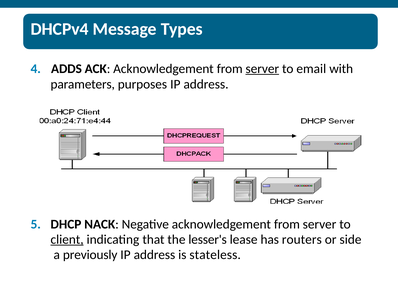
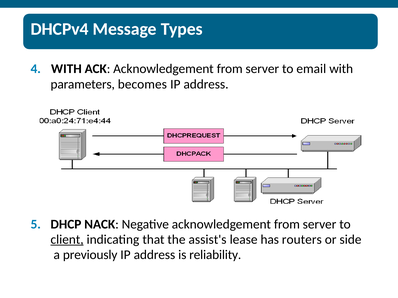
4 ADDS: ADDS -> WITH
server at (262, 69) underline: present -> none
purposes: purposes -> becomes
lesser's: lesser's -> assist's
stateless: stateless -> reliability
